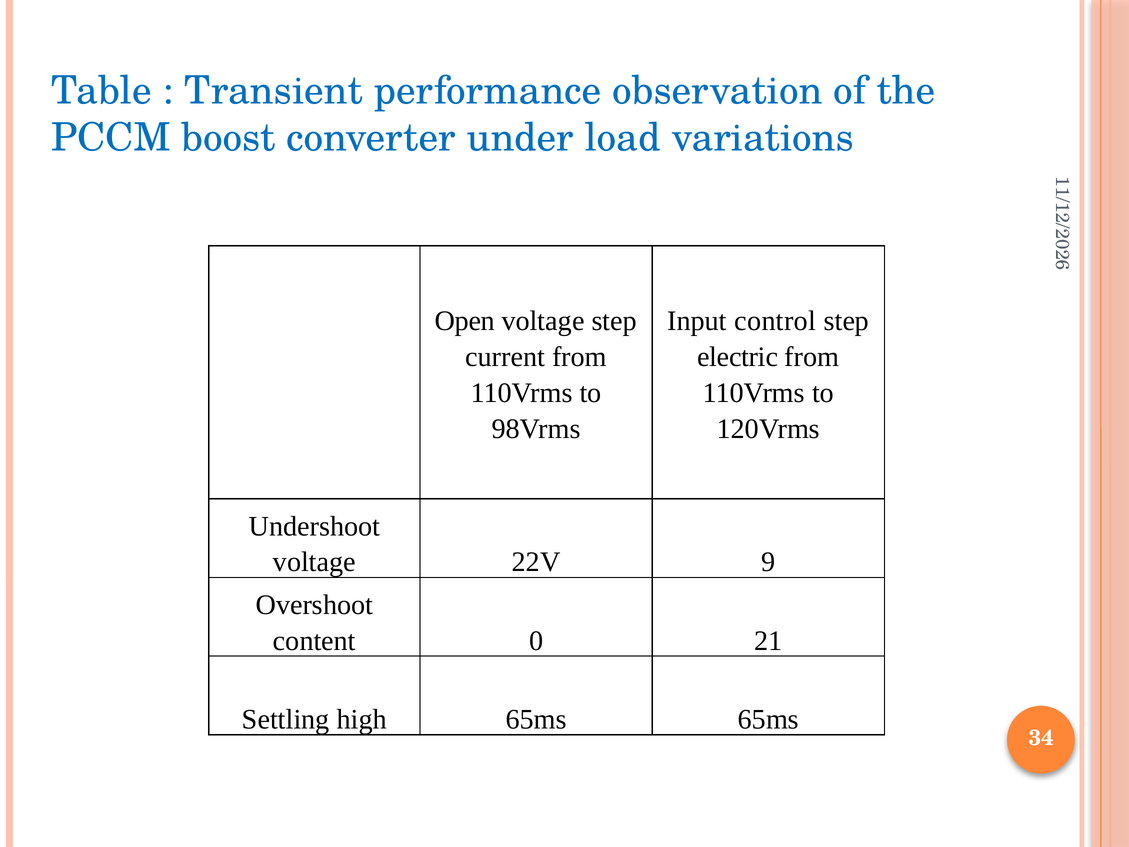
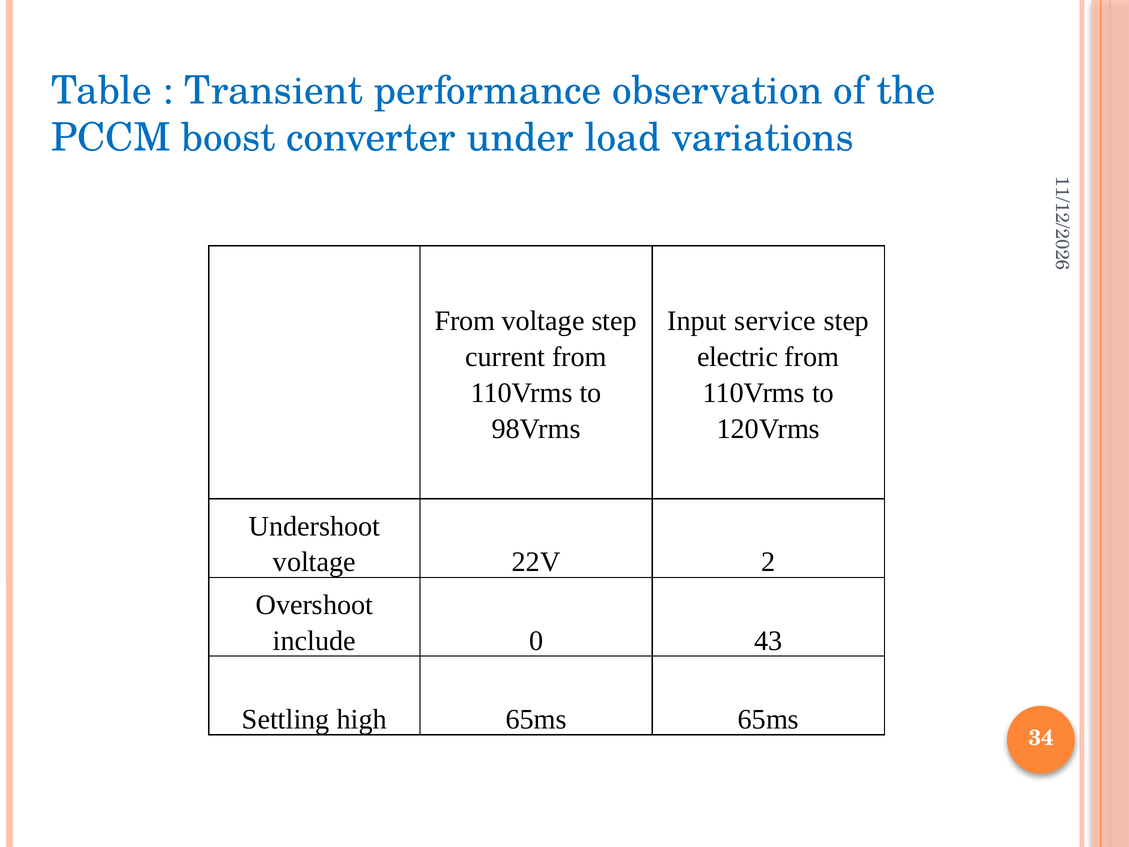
Open at (465, 321): Open -> From
control: control -> service
22V 9: 9 -> 2
content: content -> include
21: 21 -> 43
